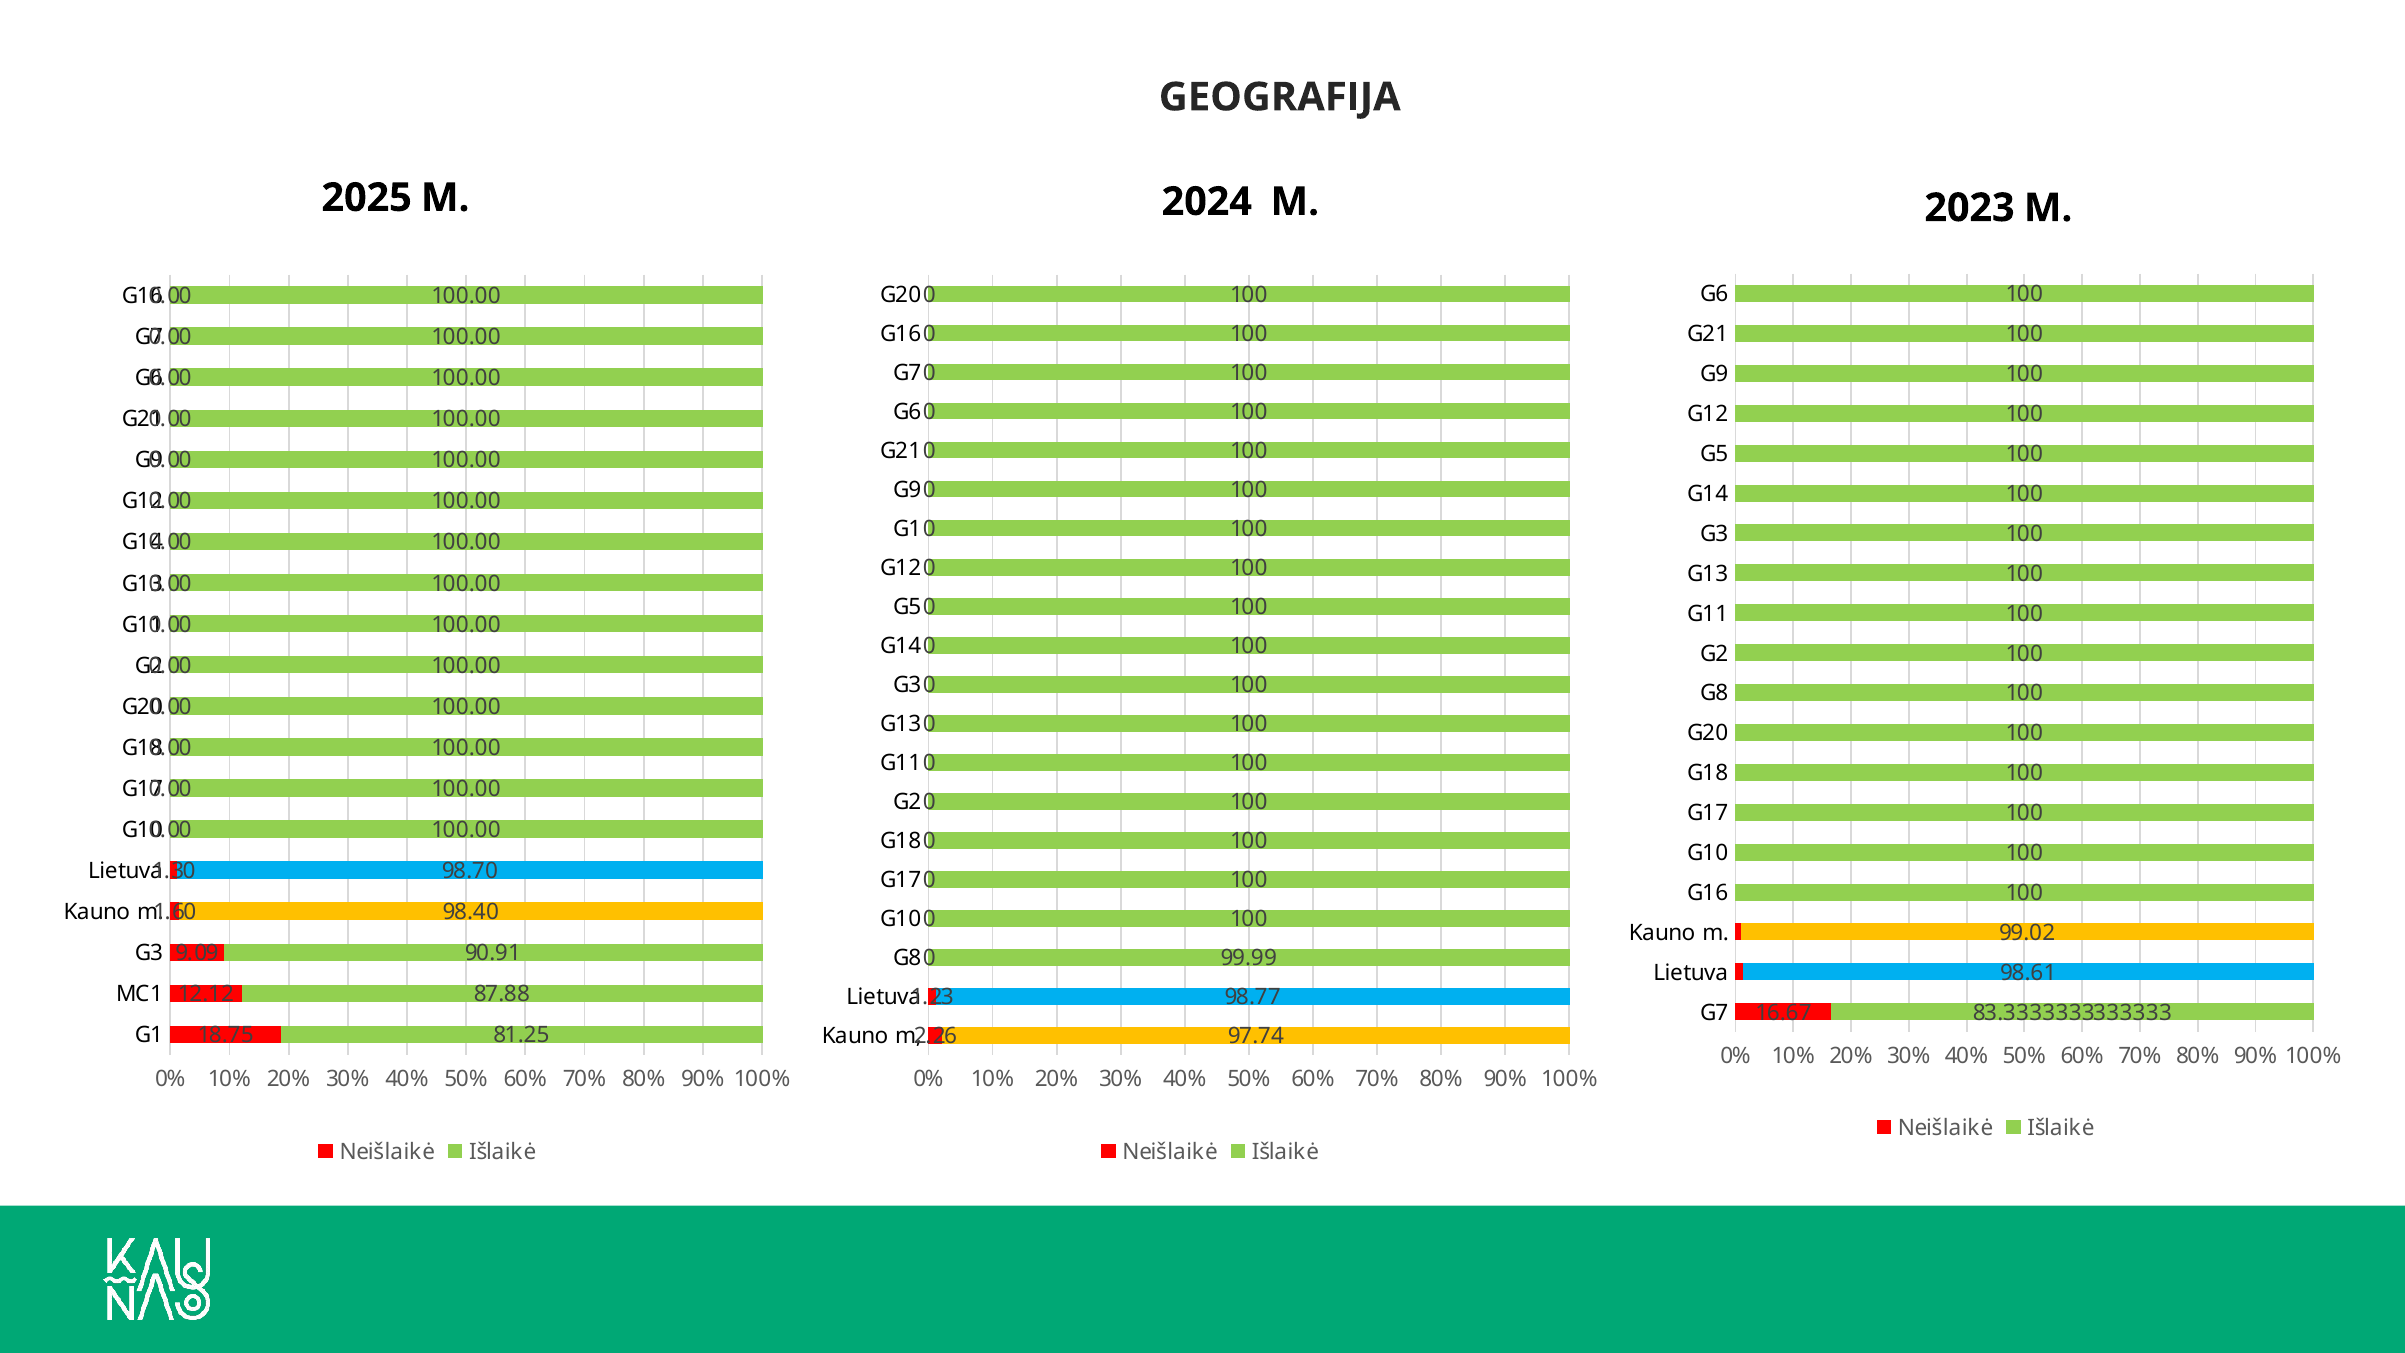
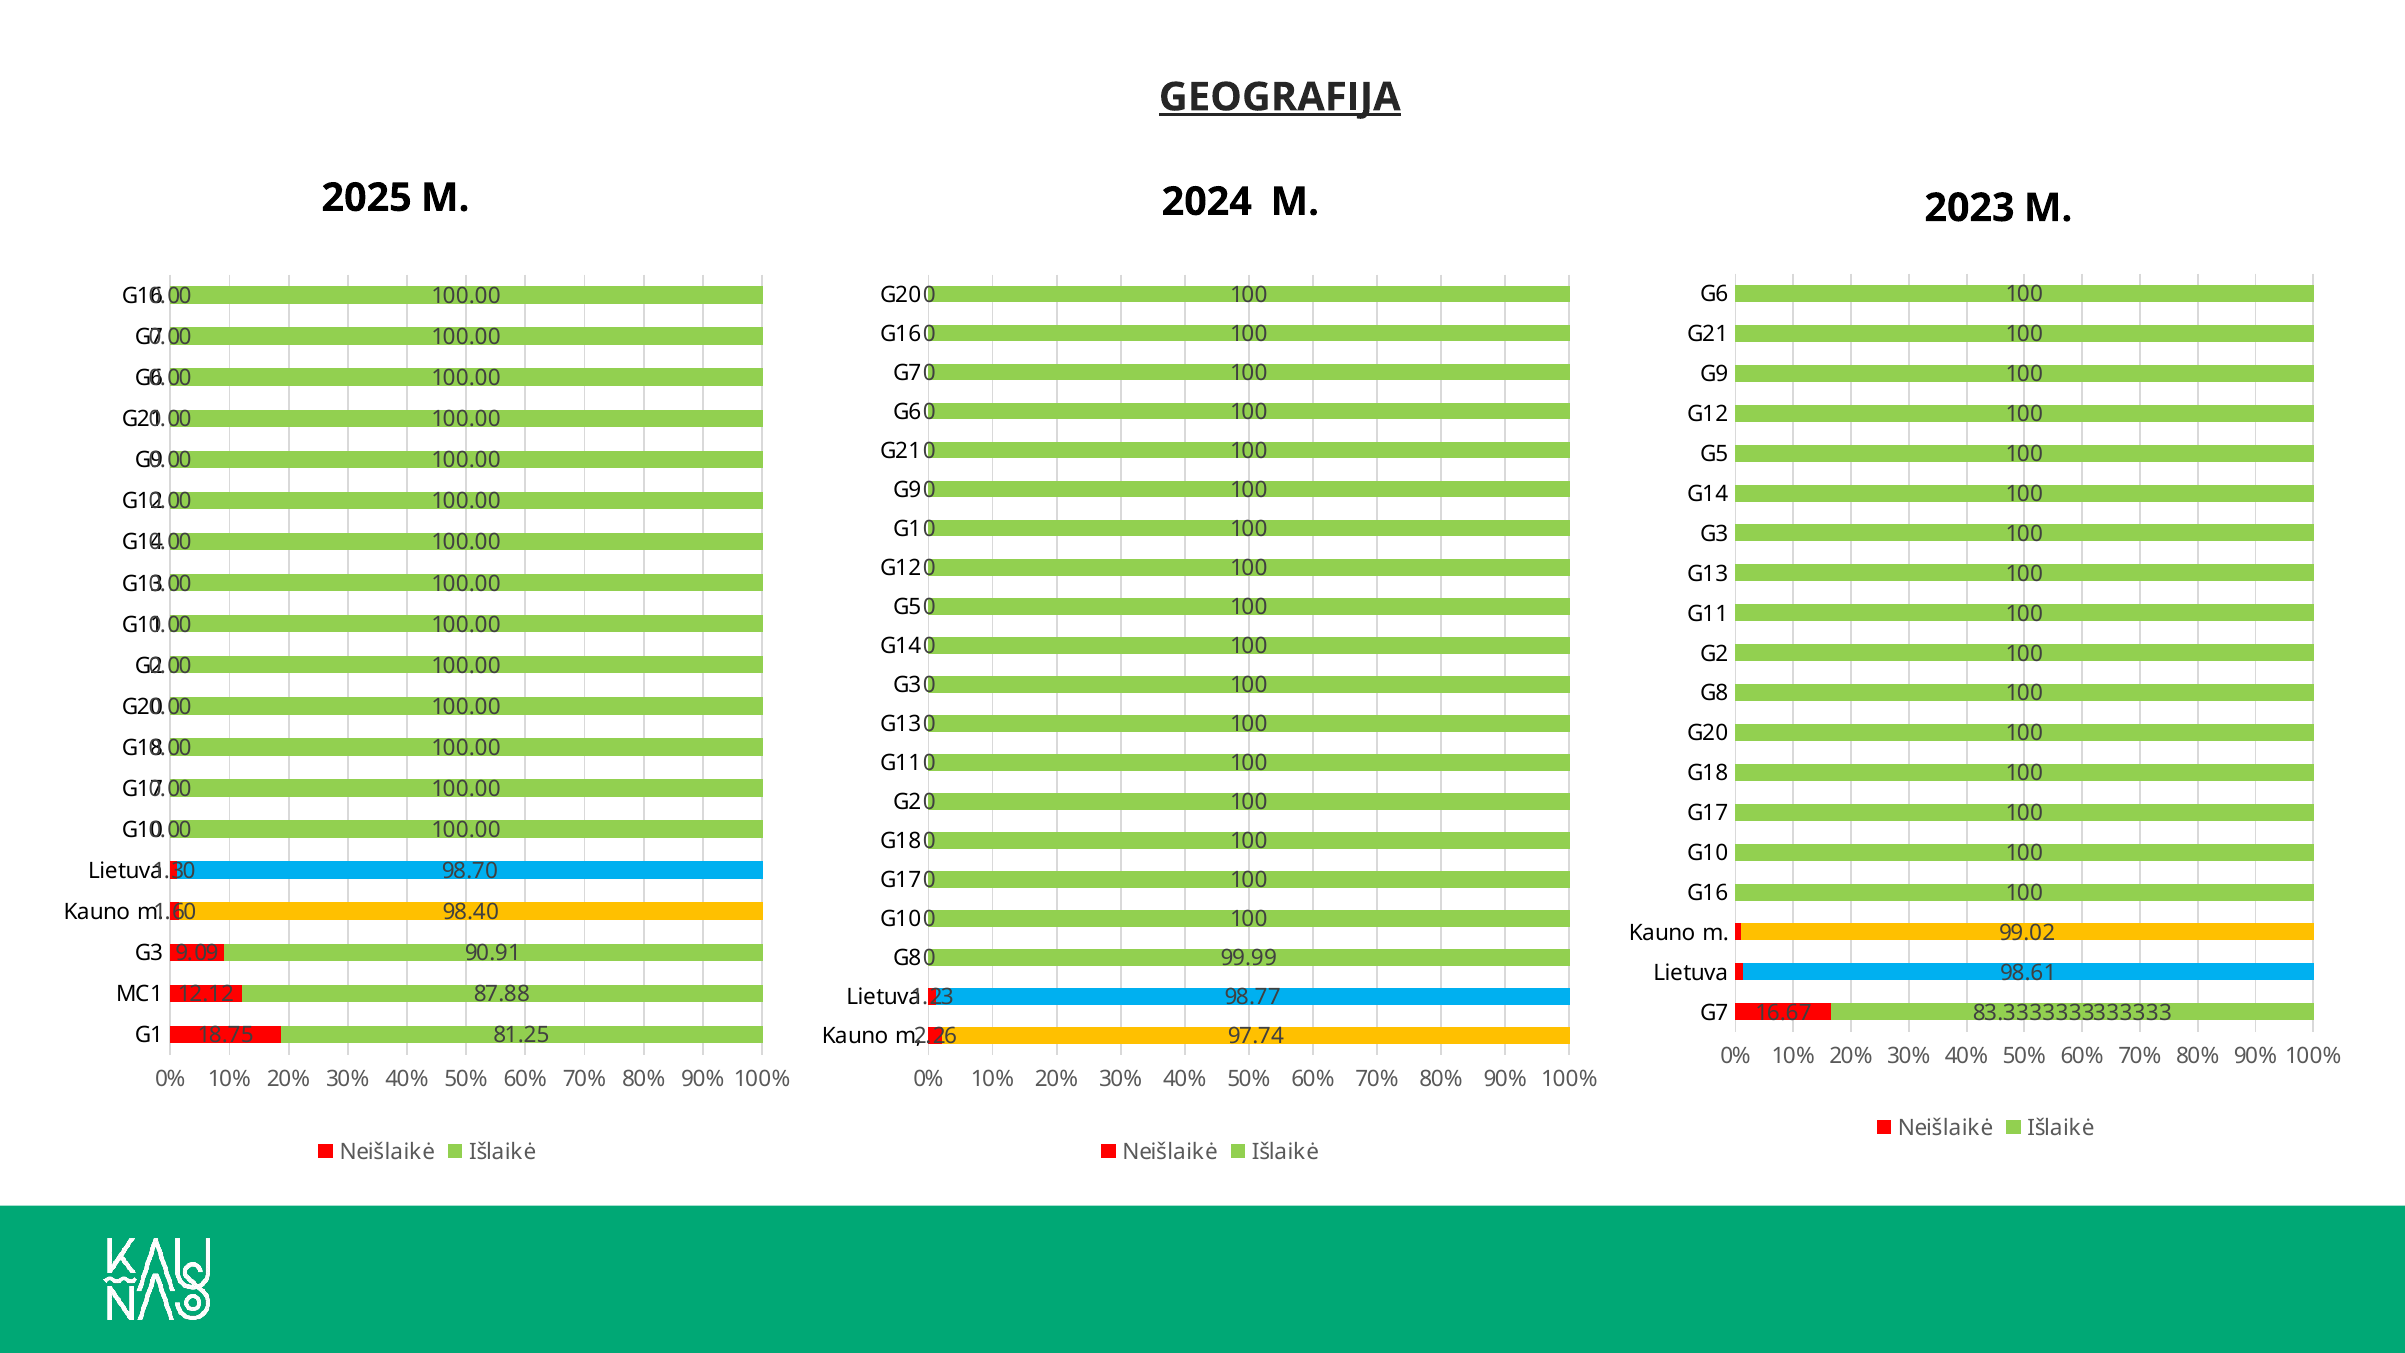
GEOGRAFIJA underline: none -> present
